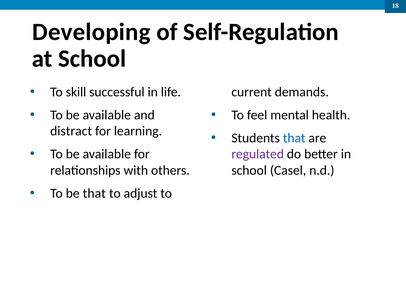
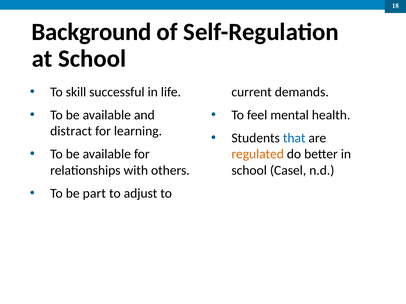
Developing: Developing -> Background
regulated colour: purple -> orange
be that: that -> part
